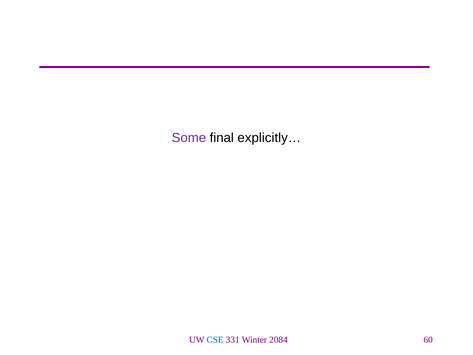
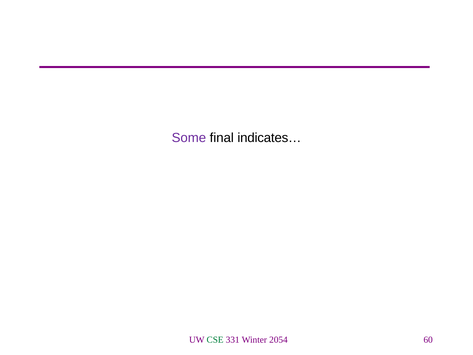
explicitly…: explicitly… -> indicates…
CSE colour: blue -> green
2084: 2084 -> 2054
